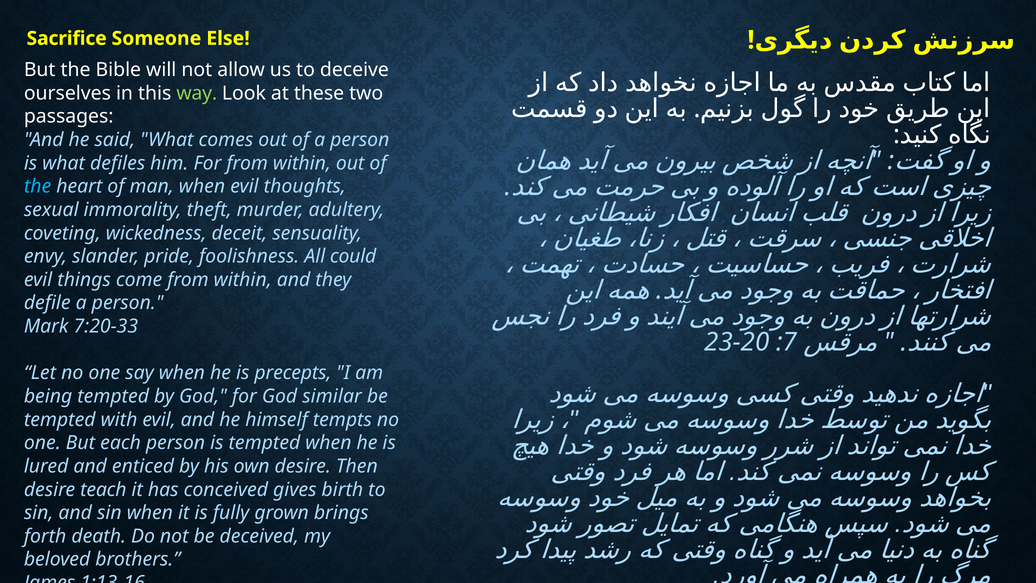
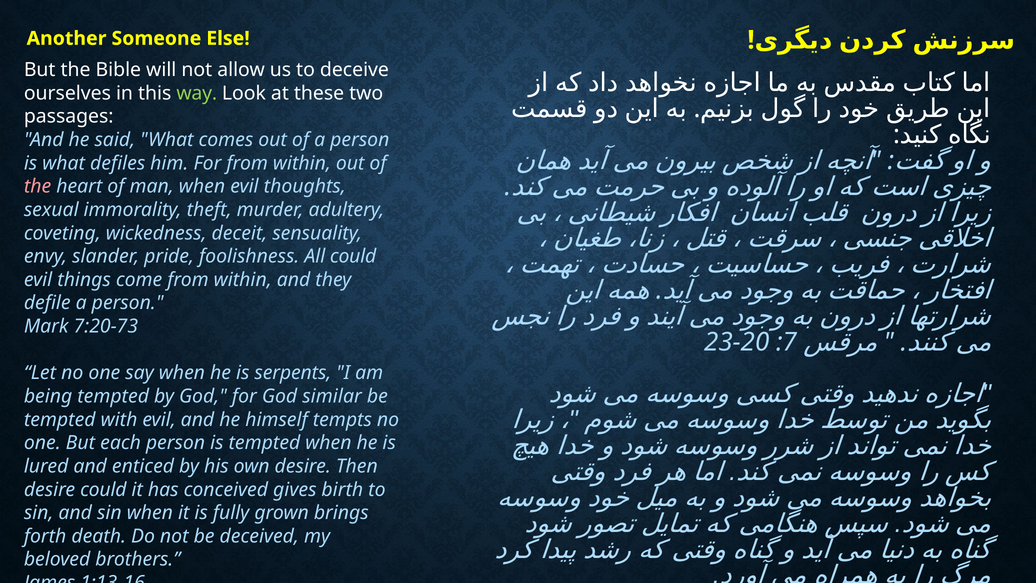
Sacrifice: Sacrifice -> Another
the at (38, 186) colour: light blue -> pink
7:20-33: 7:20-33 -> 7:20-73
precepts: precepts -> serpents
desire teach: teach -> could
